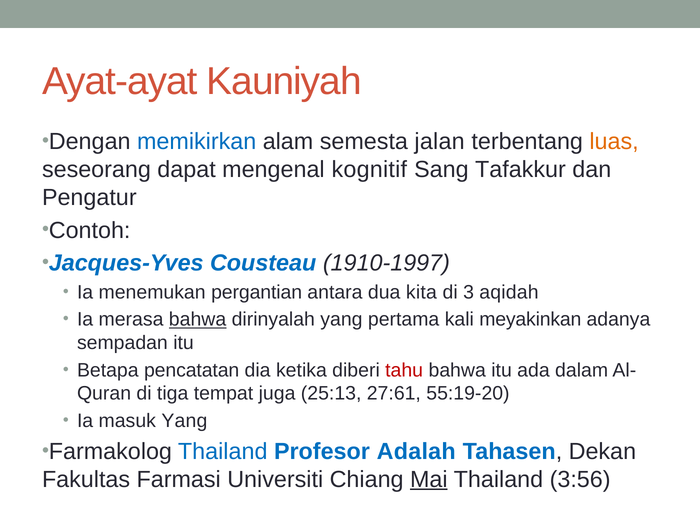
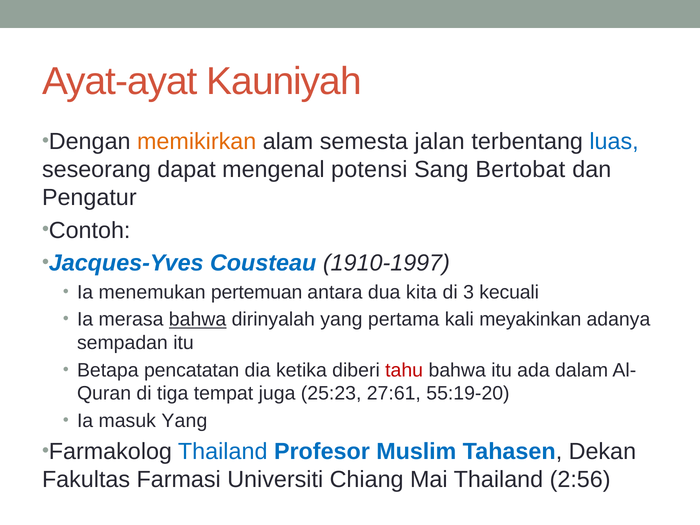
memikirkan colour: blue -> orange
luas colour: orange -> blue
kognitif: kognitif -> potensi
Tafakkur: Tafakkur -> Bertobat
pergantian: pergantian -> pertemuan
aqidah: aqidah -> kecuali
25:13: 25:13 -> 25:23
Adalah: Adalah -> Muslim
Mai underline: present -> none
3:56: 3:56 -> 2:56
